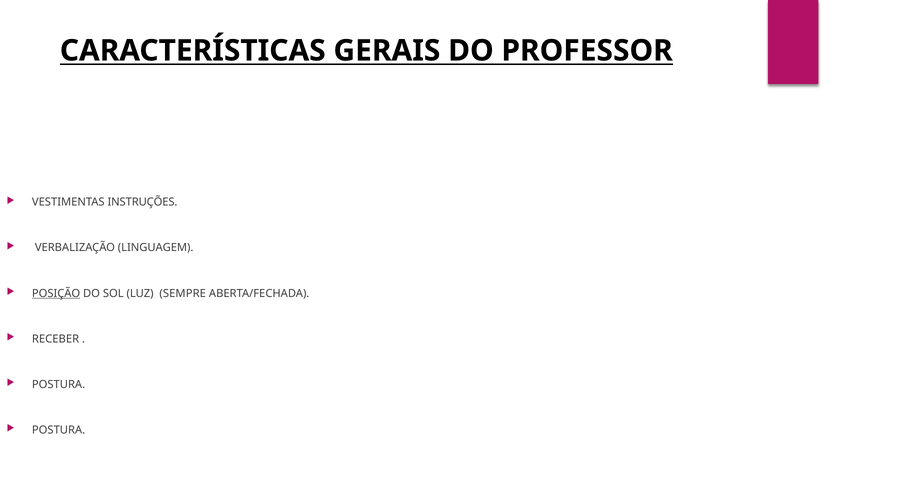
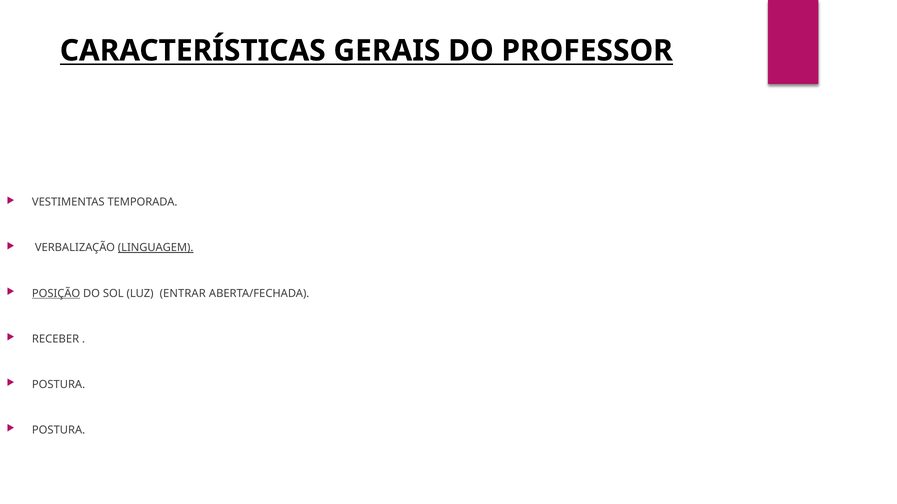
INSTRUÇÕES: INSTRUÇÕES -> TEMPORADA
LINGUAGEM underline: none -> present
SEMPRE: SEMPRE -> ENTRAR
